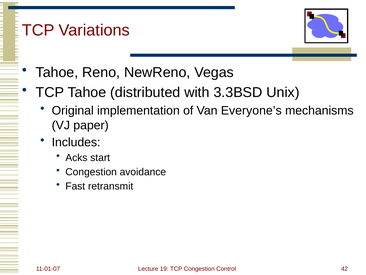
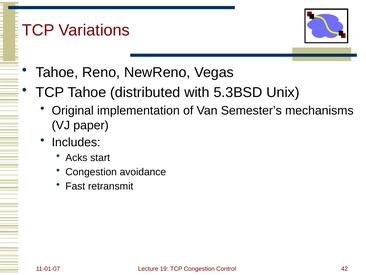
3.3BSD: 3.3BSD -> 5.3BSD
Everyone’s: Everyone’s -> Semester’s
